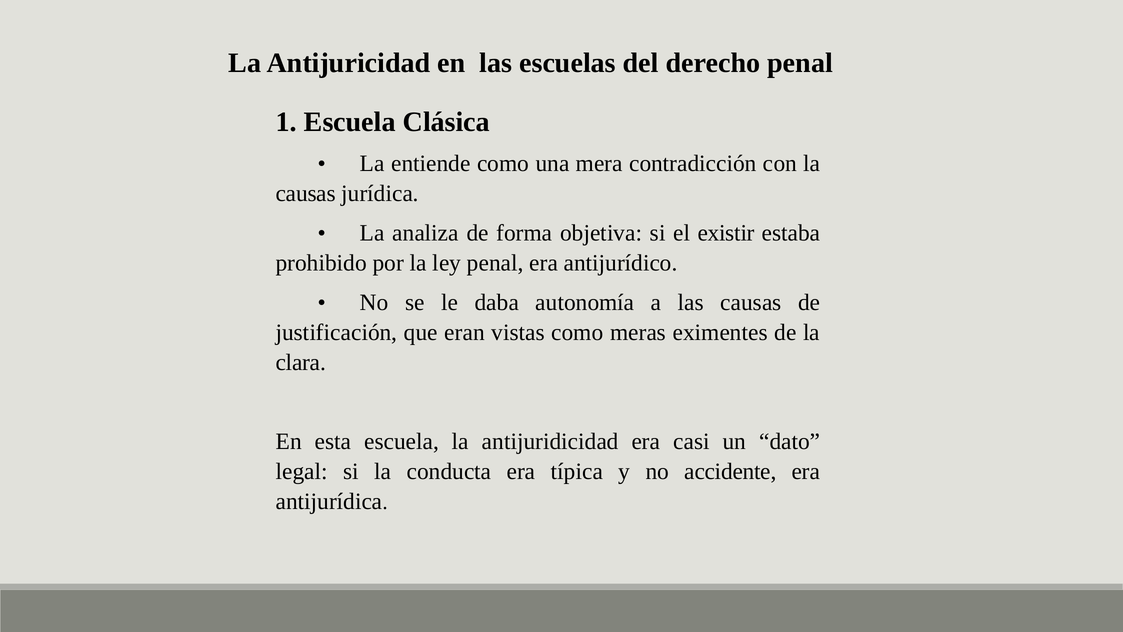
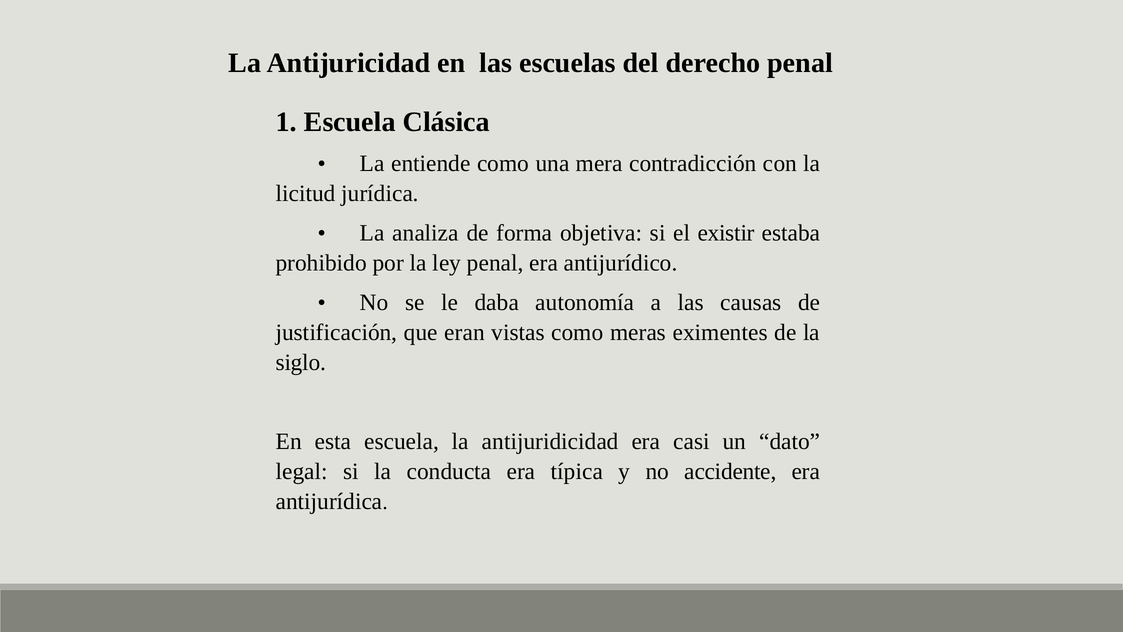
causas at (306, 194): causas -> licitud
clara: clara -> siglo
